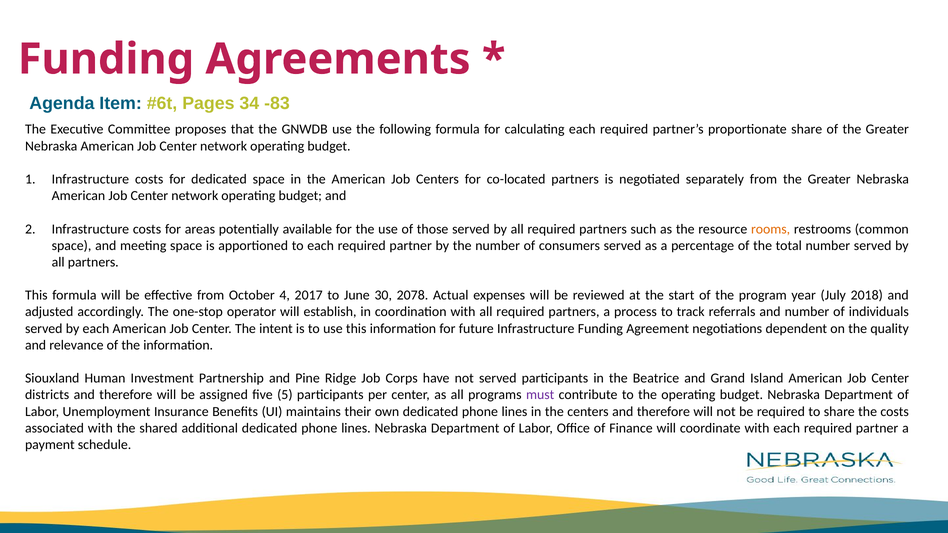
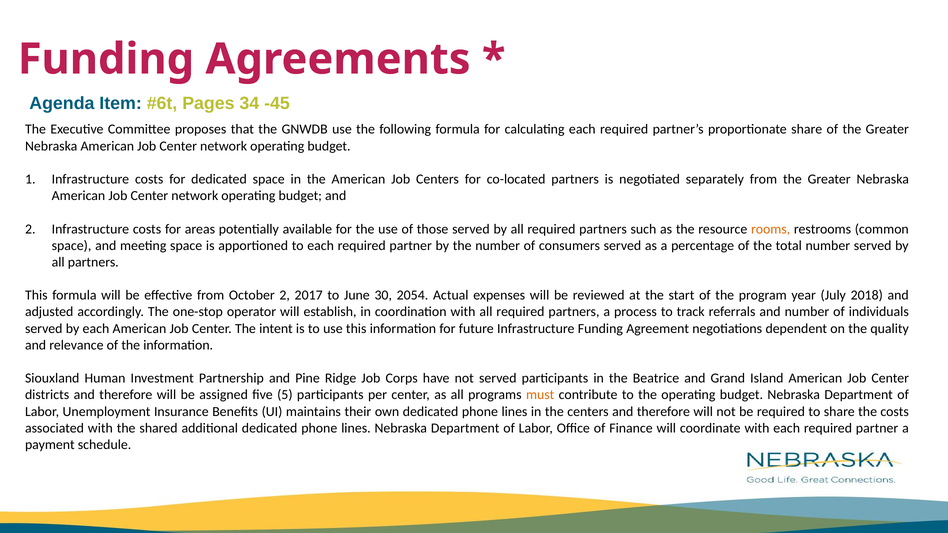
-83: -83 -> -45
October 4: 4 -> 2
2078: 2078 -> 2054
must colour: purple -> orange
